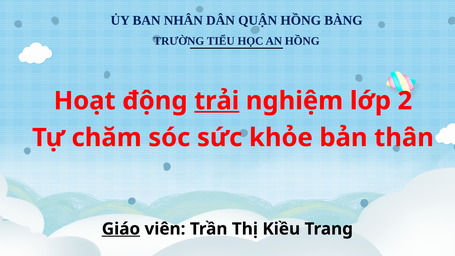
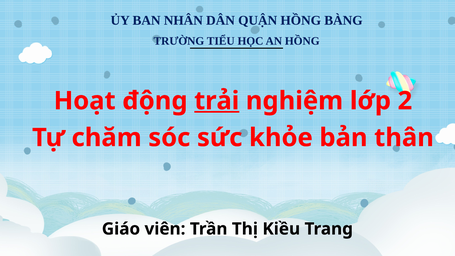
Giáo underline: present -> none
